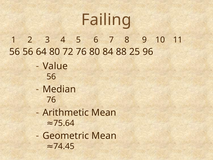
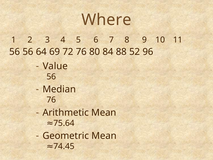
Failing: Failing -> Where
64 80: 80 -> 69
25: 25 -> 52
